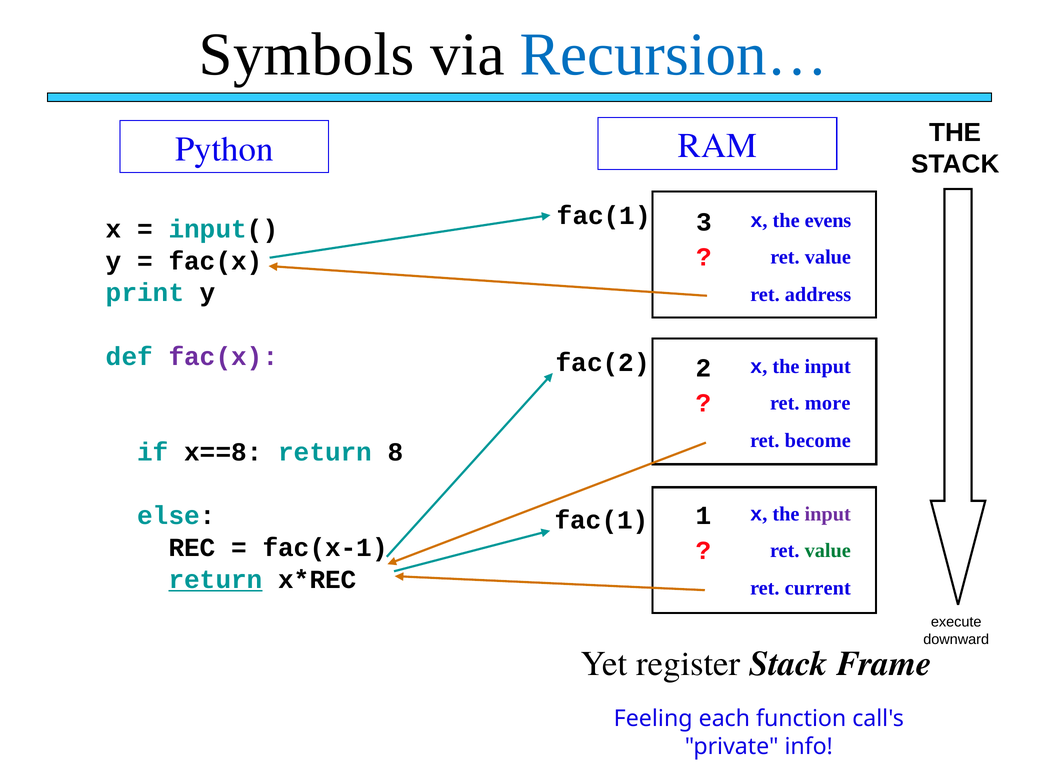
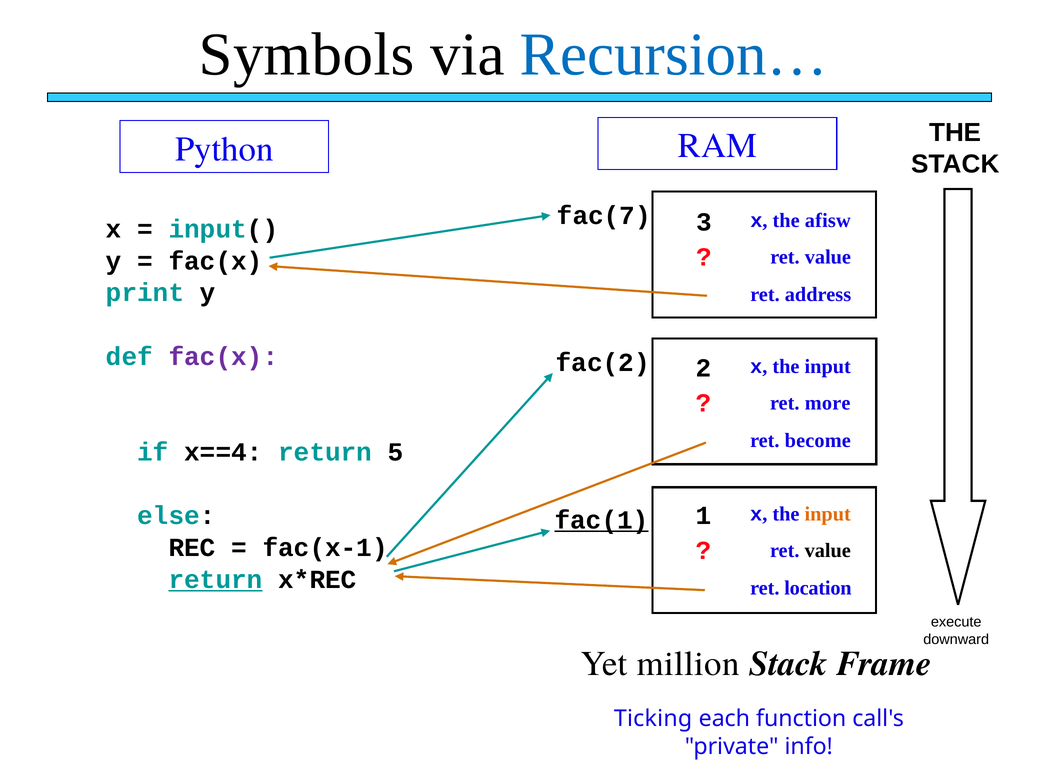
fac(1 at (604, 216): fac(1 -> fac(7
evens: evens -> afisw
x==8: x==8 -> x==4
8: 8 -> 5
input at (828, 514) colour: purple -> orange
fac(1 at (602, 520) underline: none -> present
value at (828, 551) colour: green -> black
current: current -> location
register: register -> million
Feeling: Feeling -> Ticking
